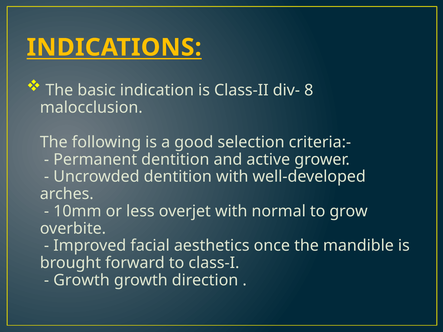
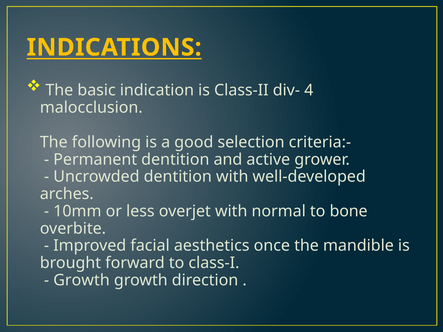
8: 8 -> 4
grow: grow -> bone
